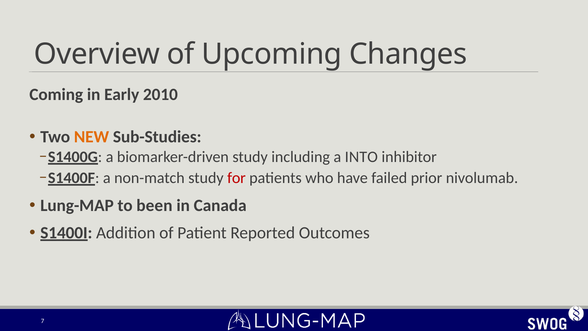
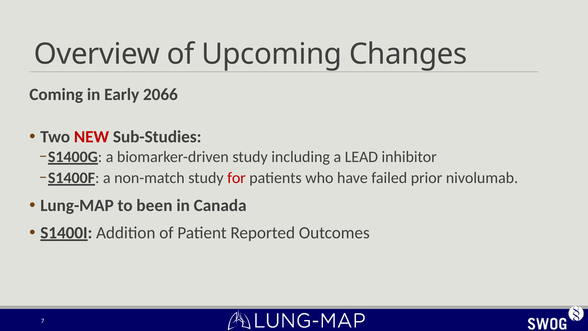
2010: 2010 -> 2066
NEW colour: orange -> red
INTO: INTO -> LEAD
